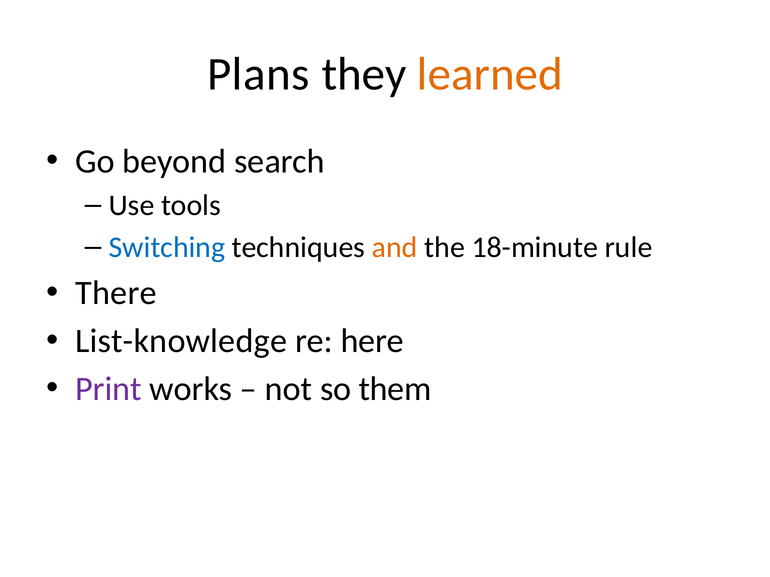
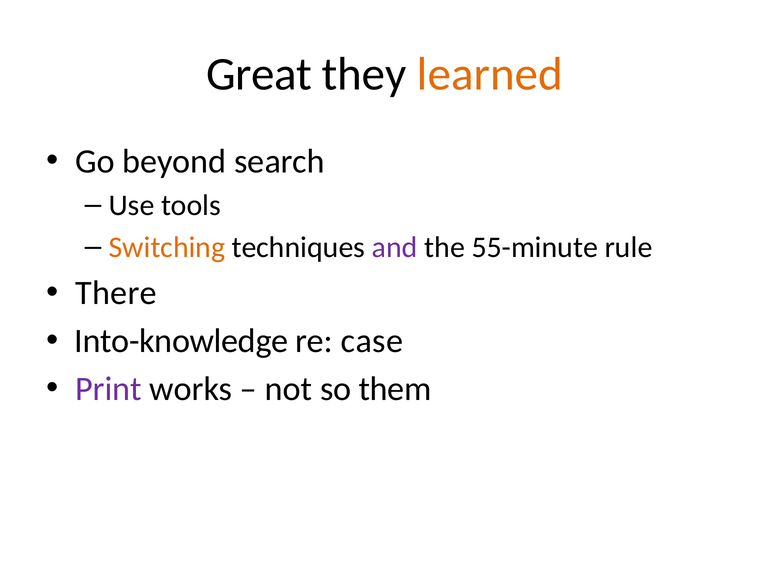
Plans: Plans -> Great
Switching colour: blue -> orange
and colour: orange -> purple
18-minute: 18-minute -> 55-minute
List-knowledge: List-knowledge -> Into-knowledge
here: here -> case
